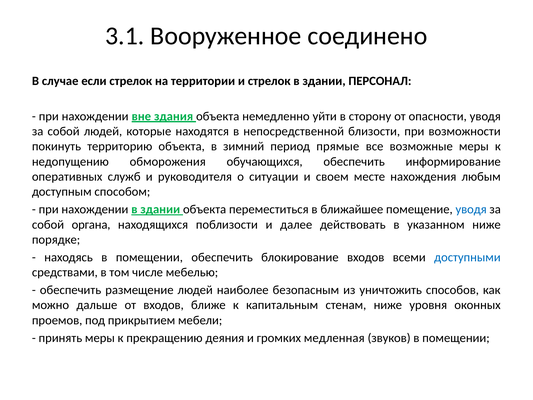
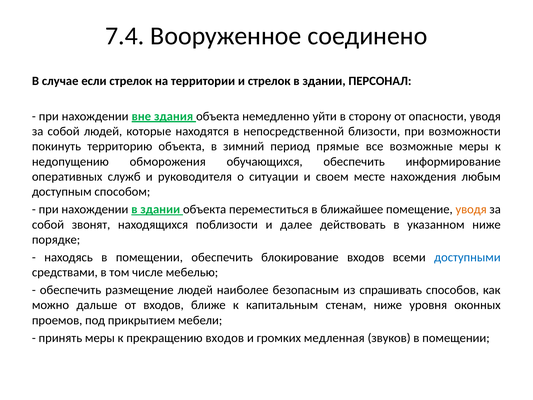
3.1: 3.1 -> 7.4
уводя at (471, 209) colour: blue -> orange
органа: органа -> звонят
уничтожить: уничтожить -> спрашивать
прекращению деяния: деяния -> входов
